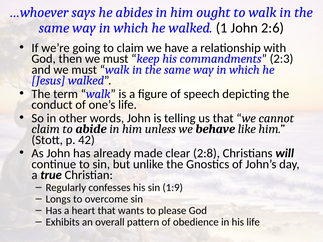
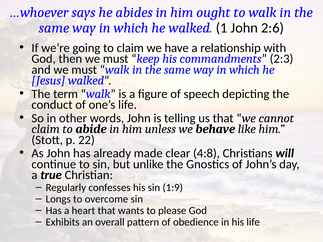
42: 42 -> 22
2:8: 2:8 -> 4:8
